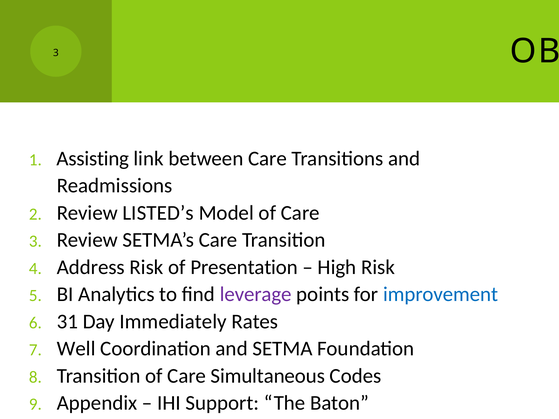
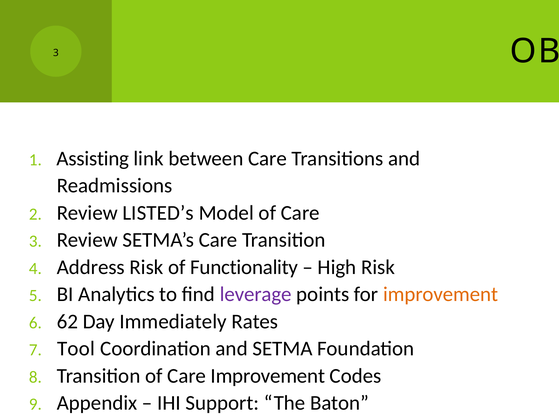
Presentation: Presentation -> Functionality
improvement at (441, 294) colour: blue -> orange
31: 31 -> 62
Well: Well -> Tool
Care Simultaneous: Simultaneous -> Improvement
